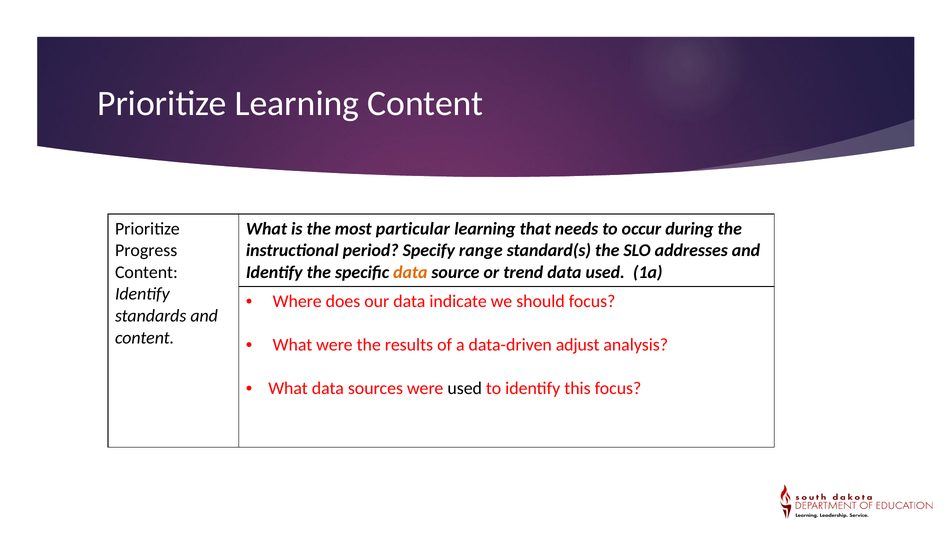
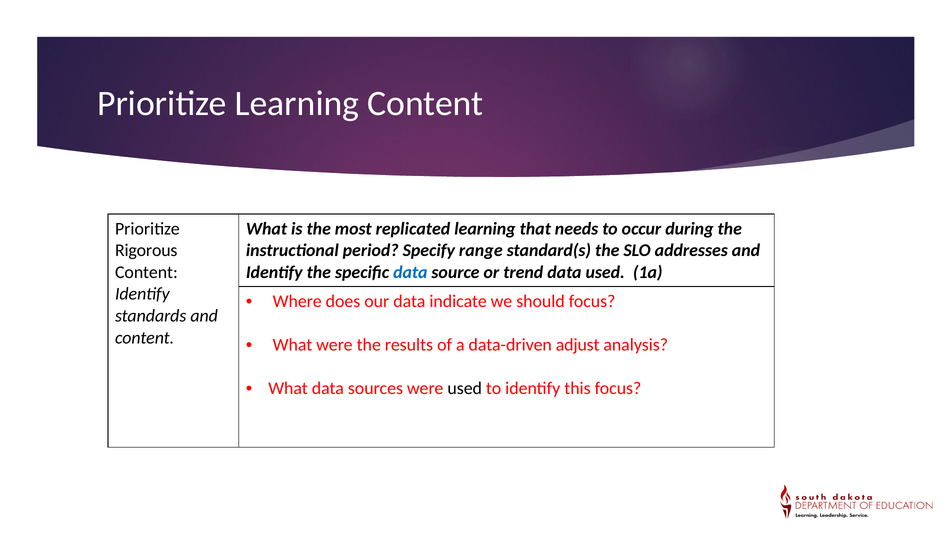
particular: particular -> replicated
Progress: Progress -> Rigorous
data at (410, 272) colour: orange -> blue
